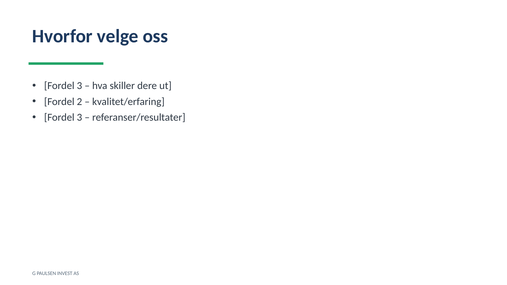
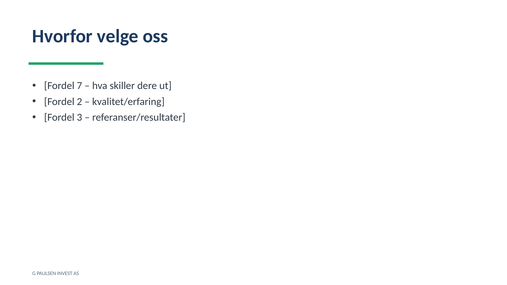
3 at (80, 86): 3 -> 7
